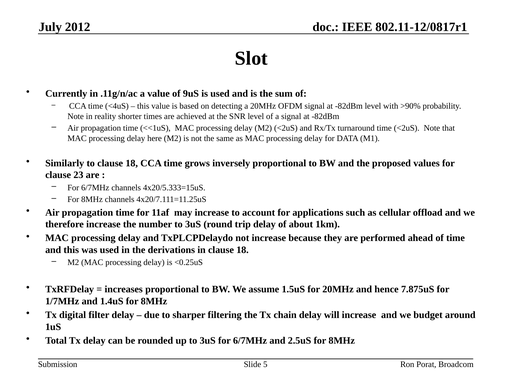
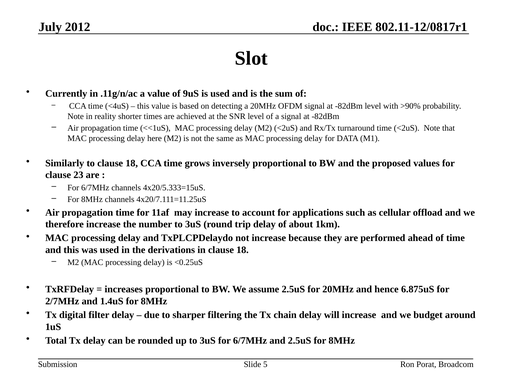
assume 1.5uS: 1.5uS -> 2.5uS
7.875uS: 7.875uS -> 6.875uS
1/7MHz: 1/7MHz -> 2/7MHz
